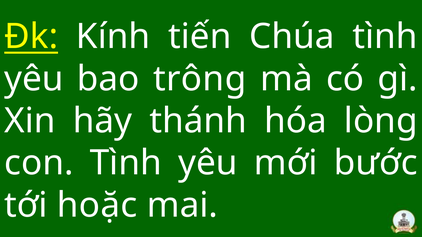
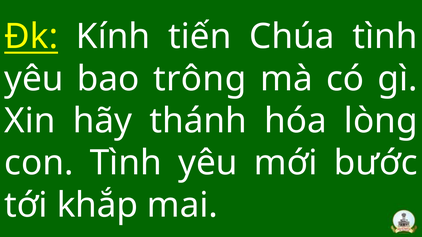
hoặc: hoặc -> khắp
